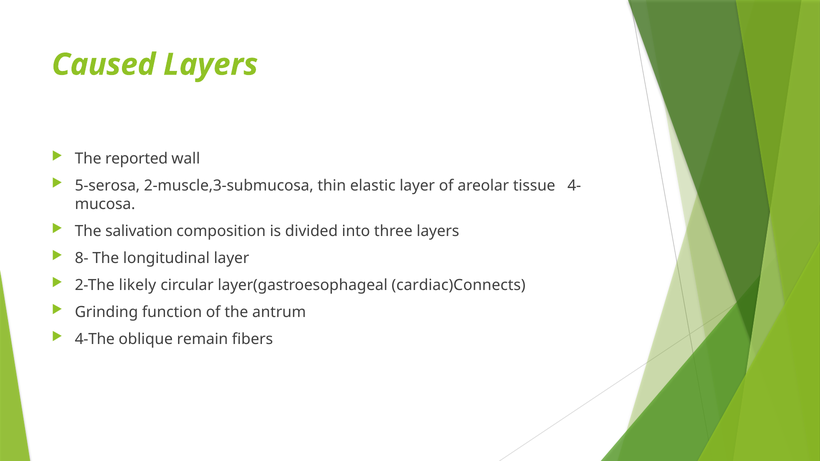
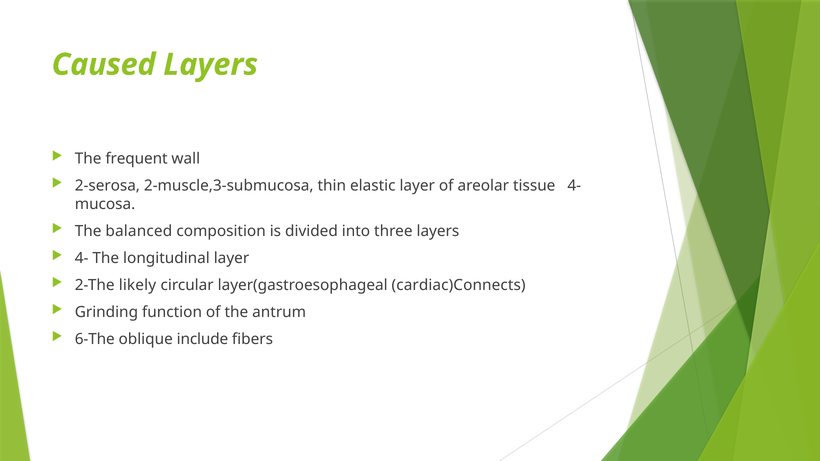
reported: reported -> frequent
5-serosa: 5-serosa -> 2-serosa
salivation: salivation -> balanced
8- at (82, 258): 8- -> 4-
4-The: 4-The -> 6-The
remain: remain -> include
